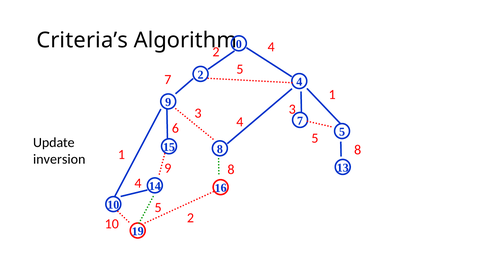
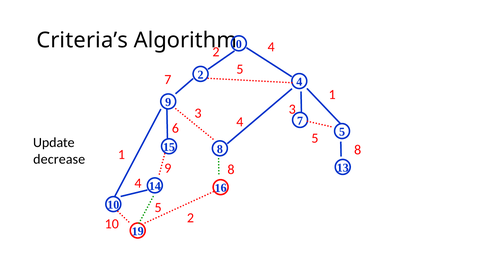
inversion: inversion -> decrease
